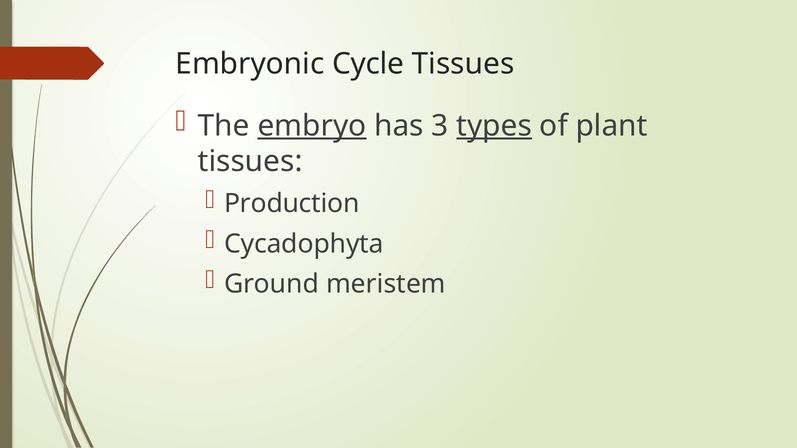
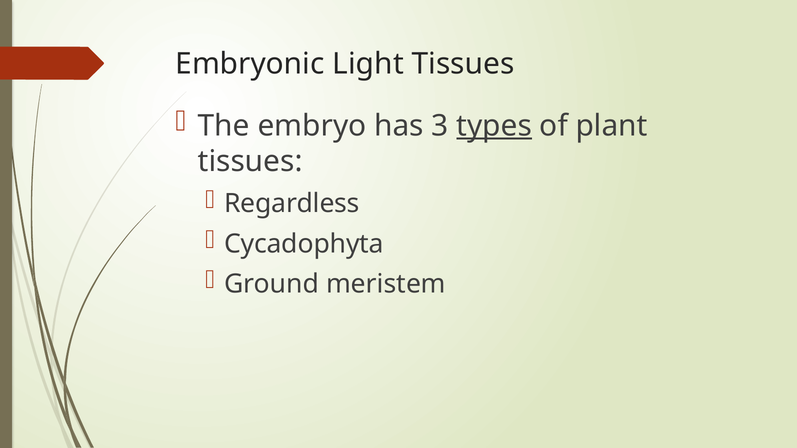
Cycle: Cycle -> Light
embryo underline: present -> none
Production: Production -> Regardless
